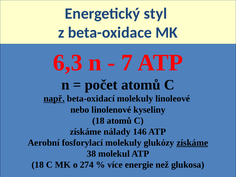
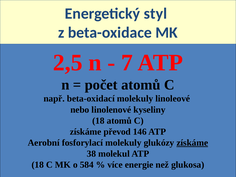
6,3: 6,3 -> 2,5
např underline: present -> none
nálady: nálady -> převod
274: 274 -> 584
